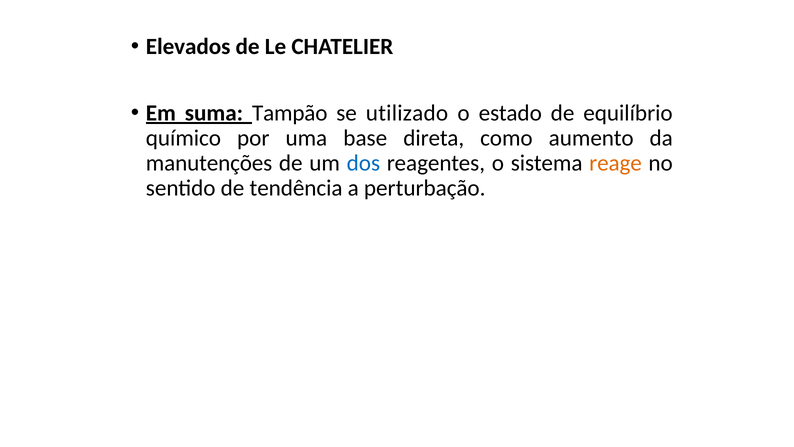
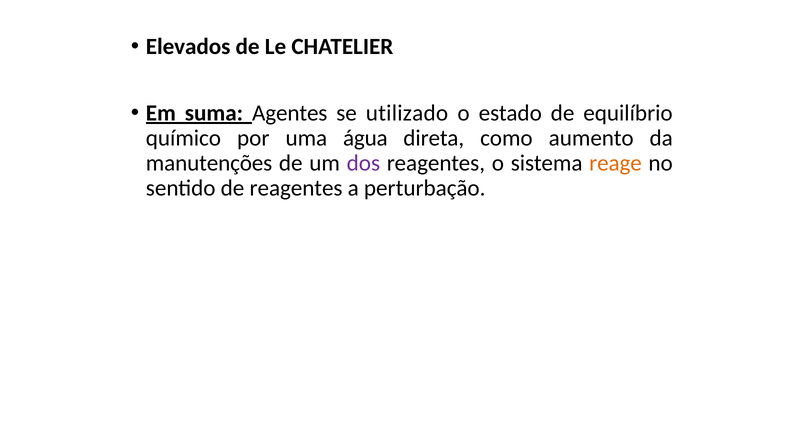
Tampão: Tampão -> Agentes
base: base -> água
dos colour: blue -> purple
de tendência: tendência -> reagentes
